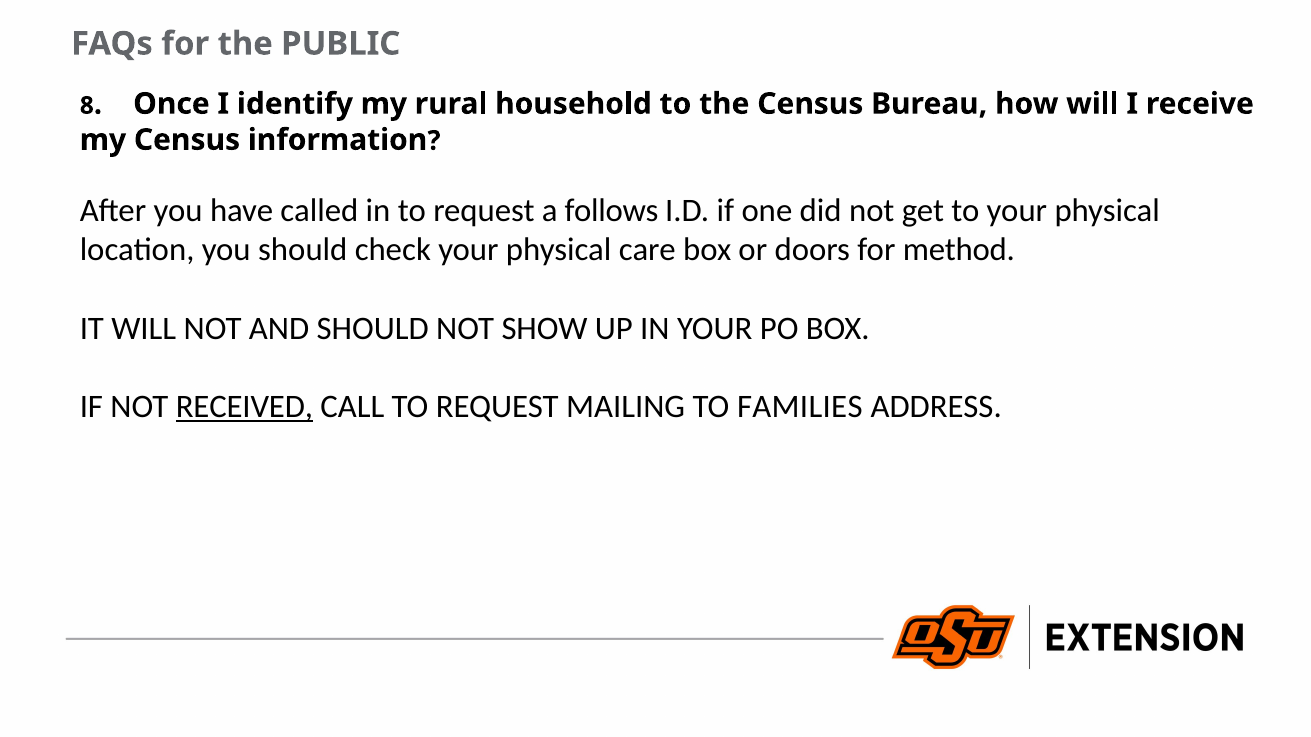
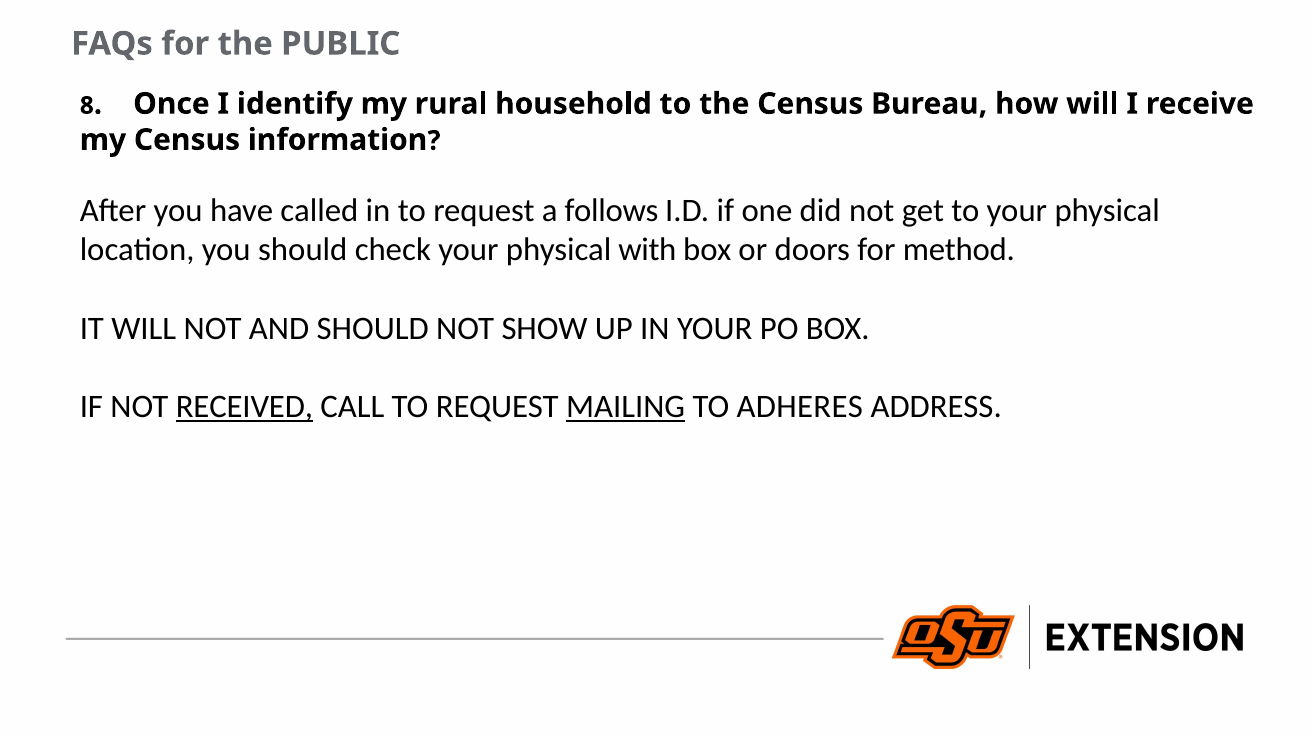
care: care -> with
MAILING underline: none -> present
FAMILIES: FAMILIES -> ADHERES
